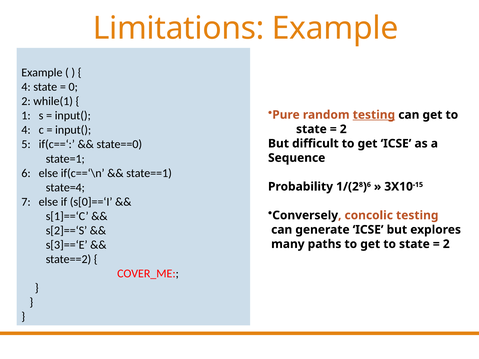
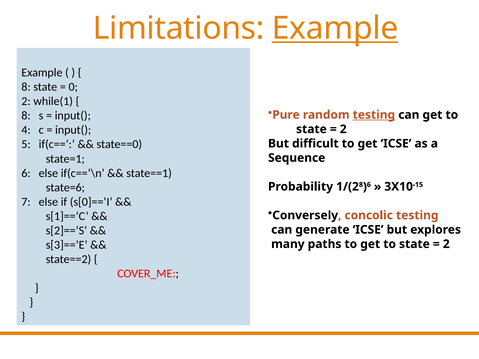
Example at (335, 28) underline: none -> present
4 at (26, 87): 4 -> 8
1 at (26, 116): 1 -> 8
state=4: state=4 -> state=6
